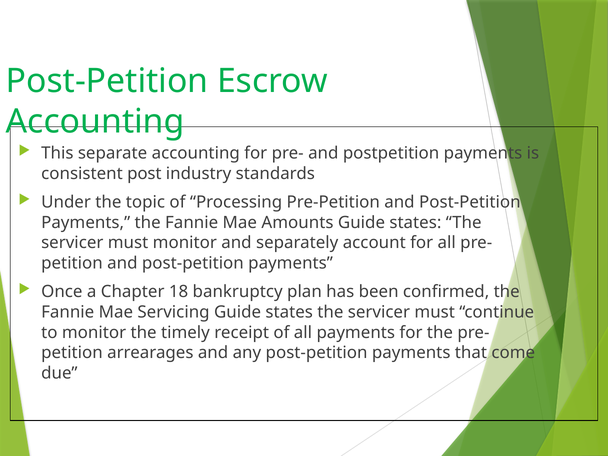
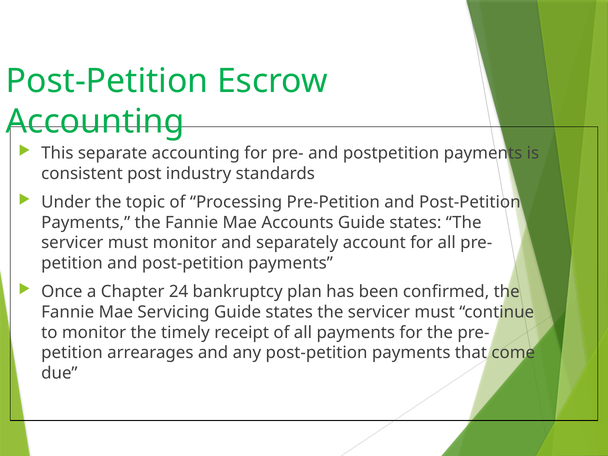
Amounts: Amounts -> Accounts
18: 18 -> 24
